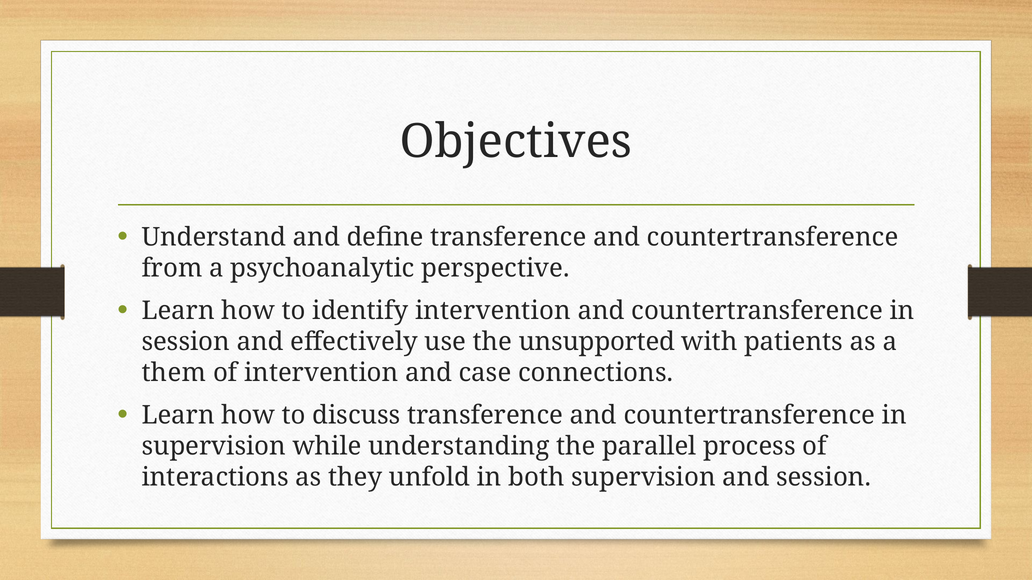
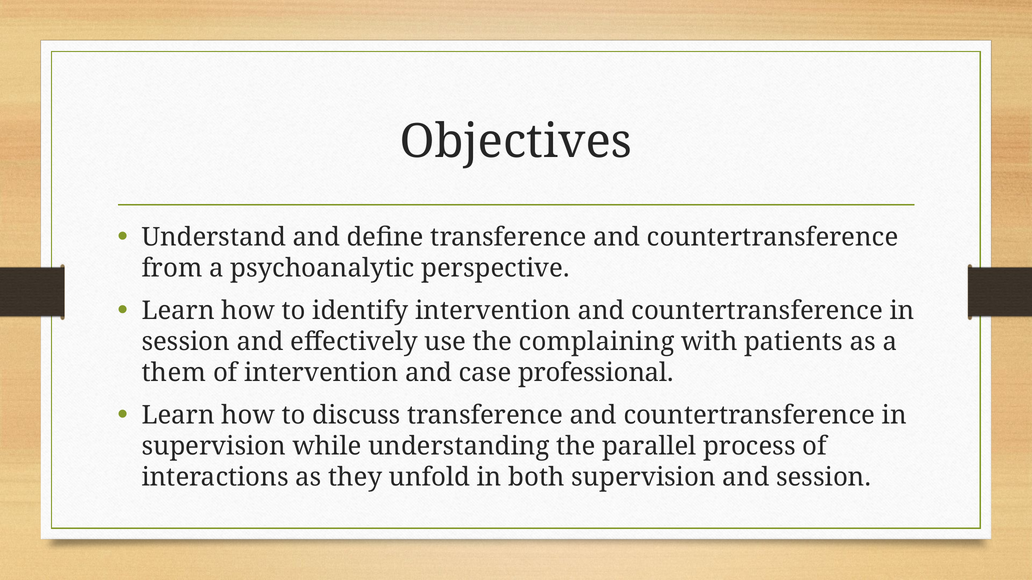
unsupported: unsupported -> complaining
connections: connections -> professional
